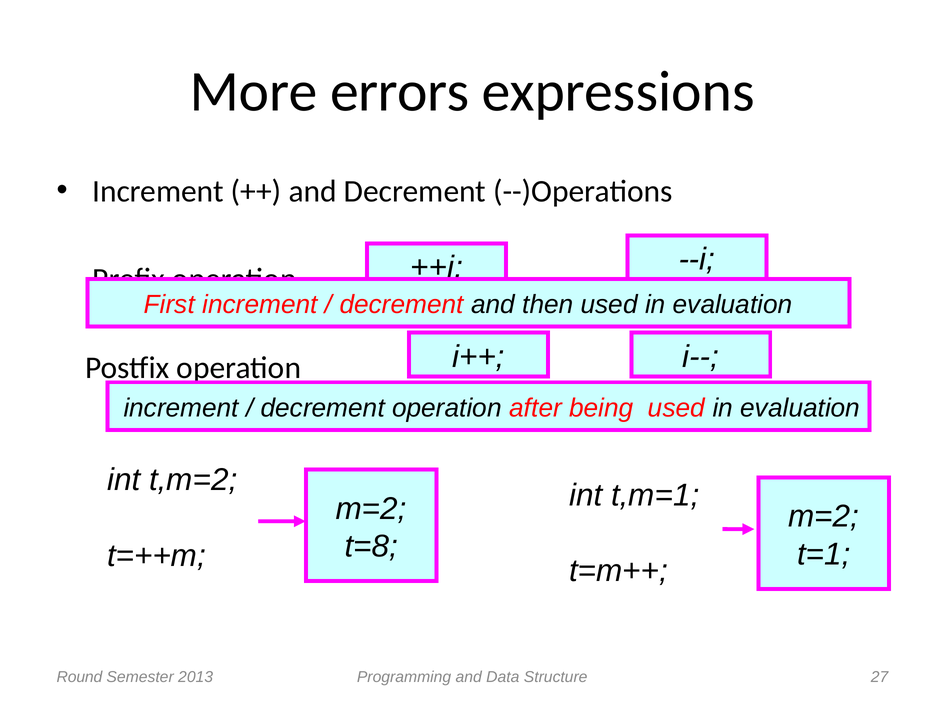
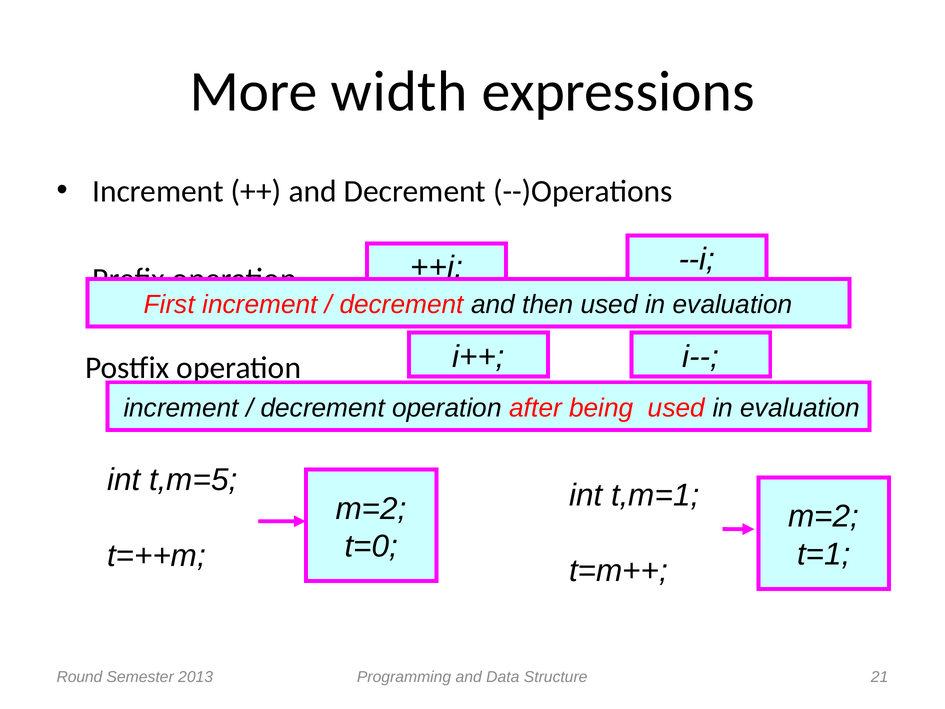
errors: errors -> width
t,m=2: t,m=2 -> t,m=5
t=8: t=8 -> t=0
27: 27 -> 21
